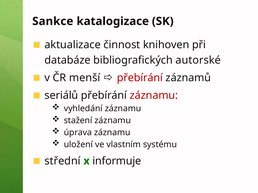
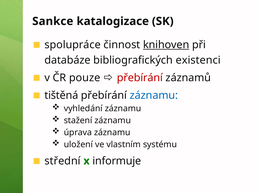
aktualizace: aktualizace -> spolupráce
knihoven underline: none -> present
autorské: autorské -> existenci
menší: menší -> pouze
seriálů: seriálů -> tištěná
záznamu at (154, 96) colour: red -> blue
